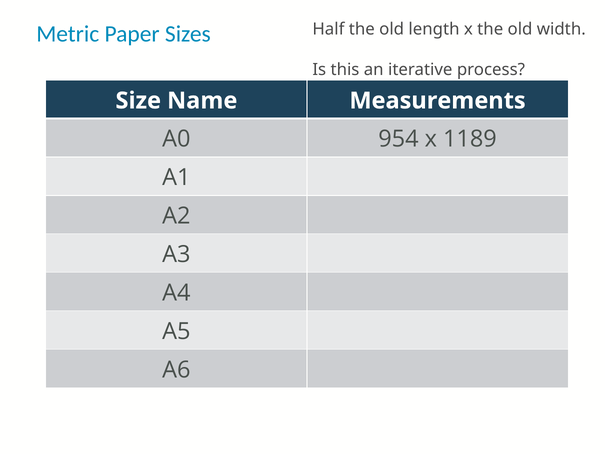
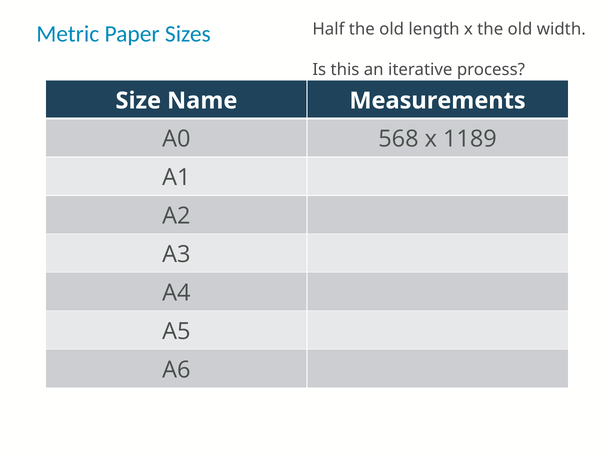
954: 954 -> 568
